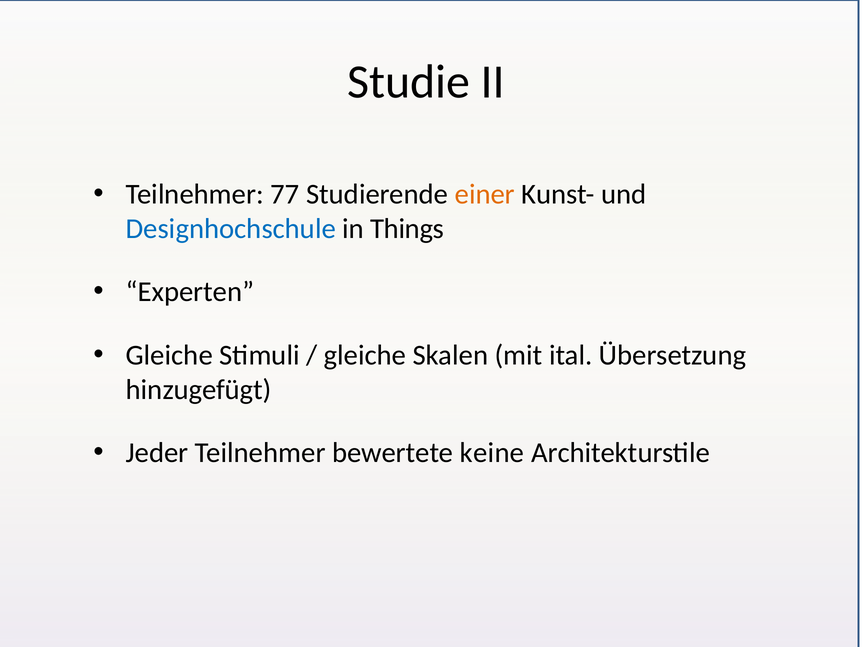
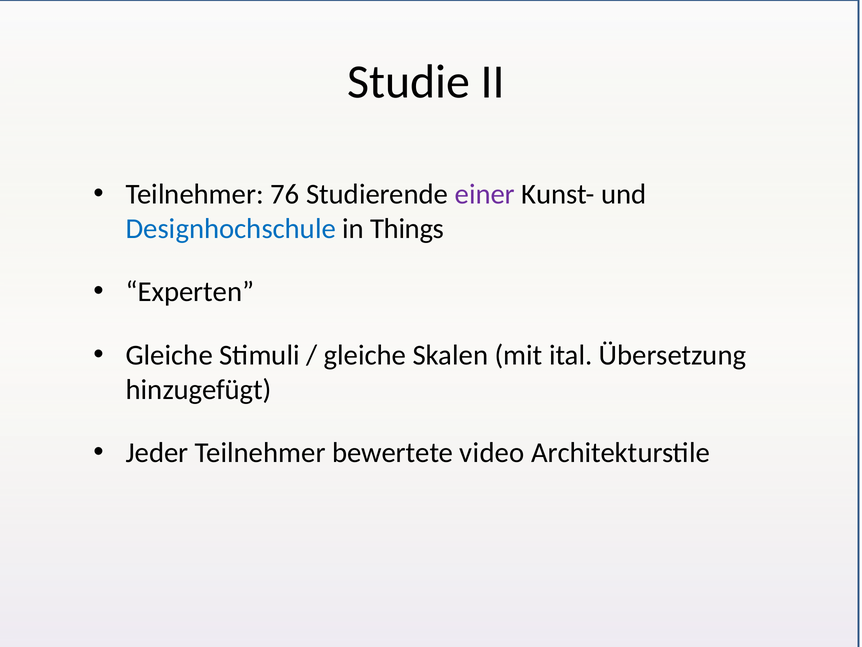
77: 77 -> 76
einer colour: orange -> purple
keine: keine -> video
